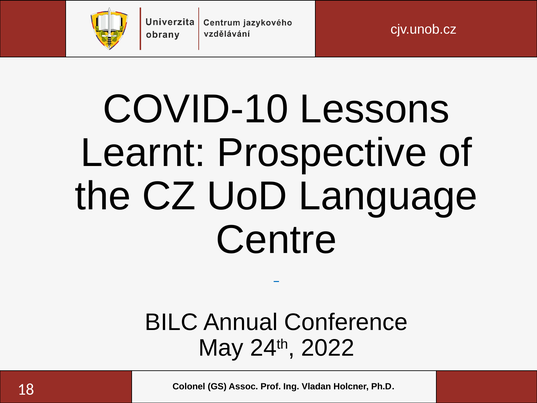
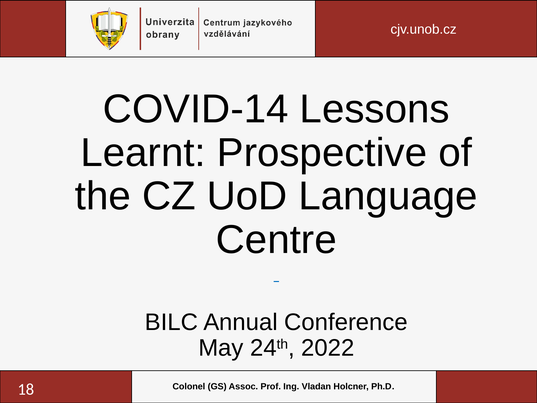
COVID-10: COVID-10 -> COVID-14
